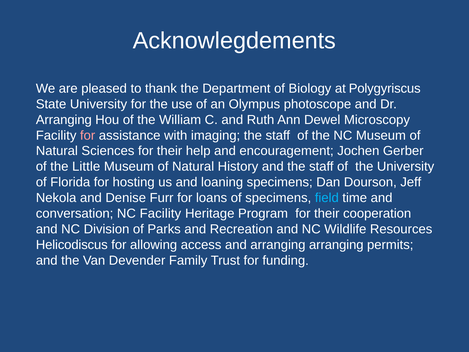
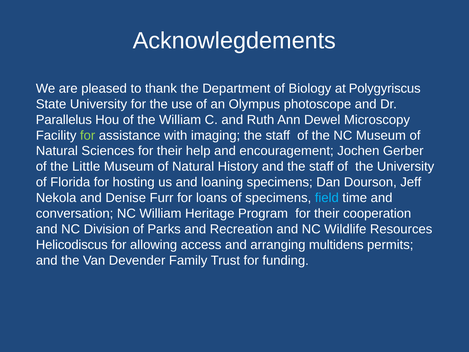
Arranging at (64, 120): Arranging -> Parallelus
for at (88, 135) colour: pink -> light green
NC Facility: Facility -> William
arranging arranging: arranging -> multidens
